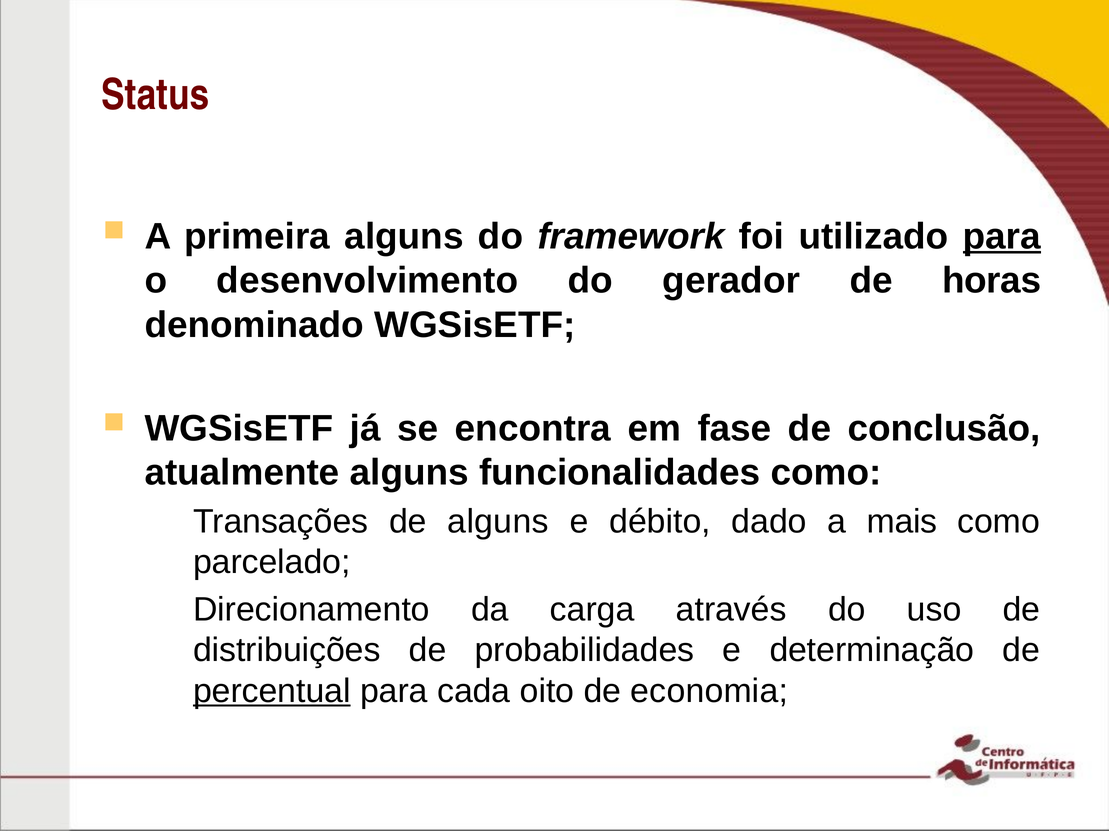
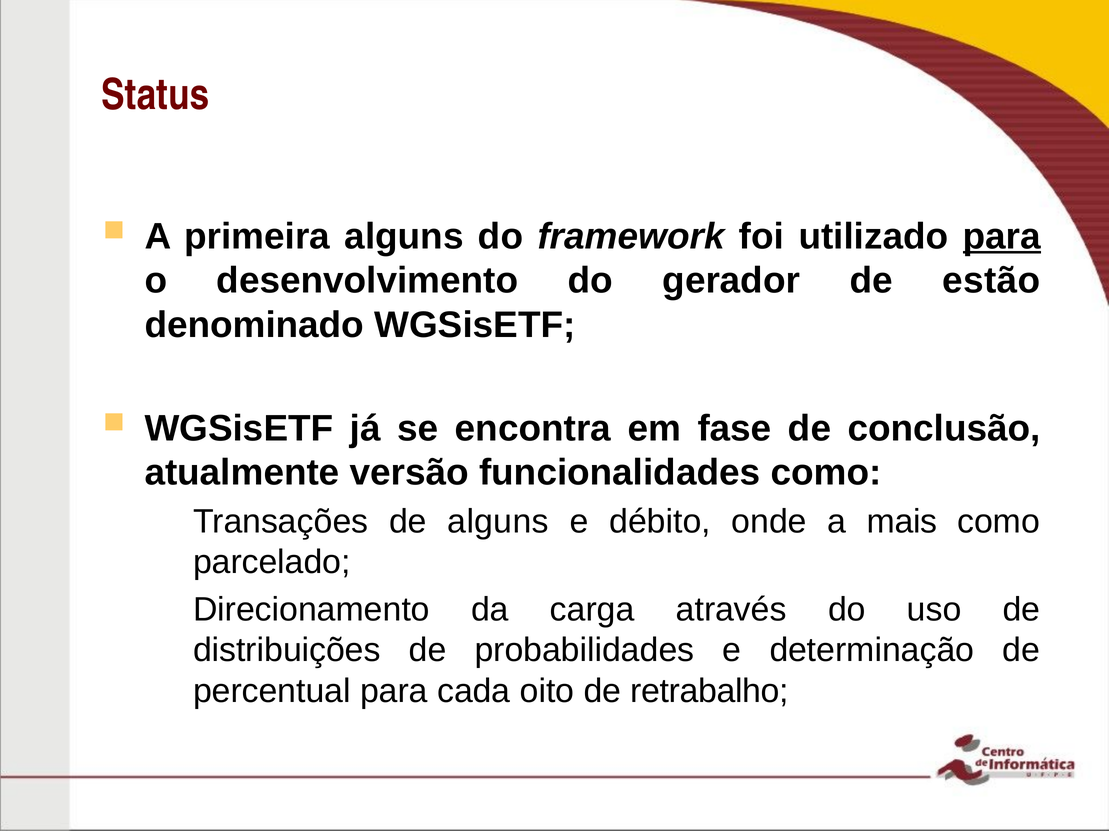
horas: horas -> estão
atualmente alguns: alguns -> versão
dado: dado -> onde
percentual underline: present -> none
economia: economia -> retrabalho
